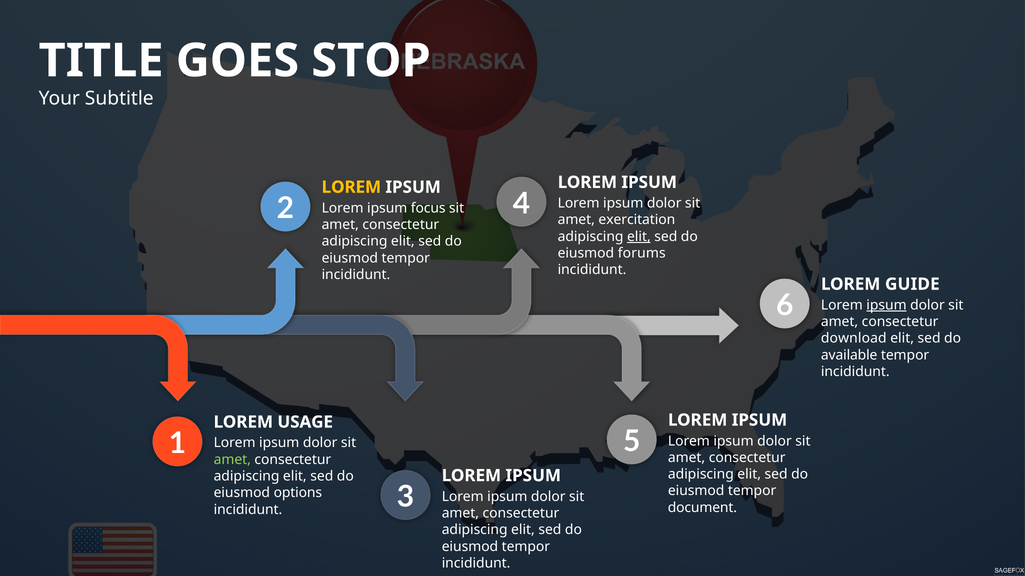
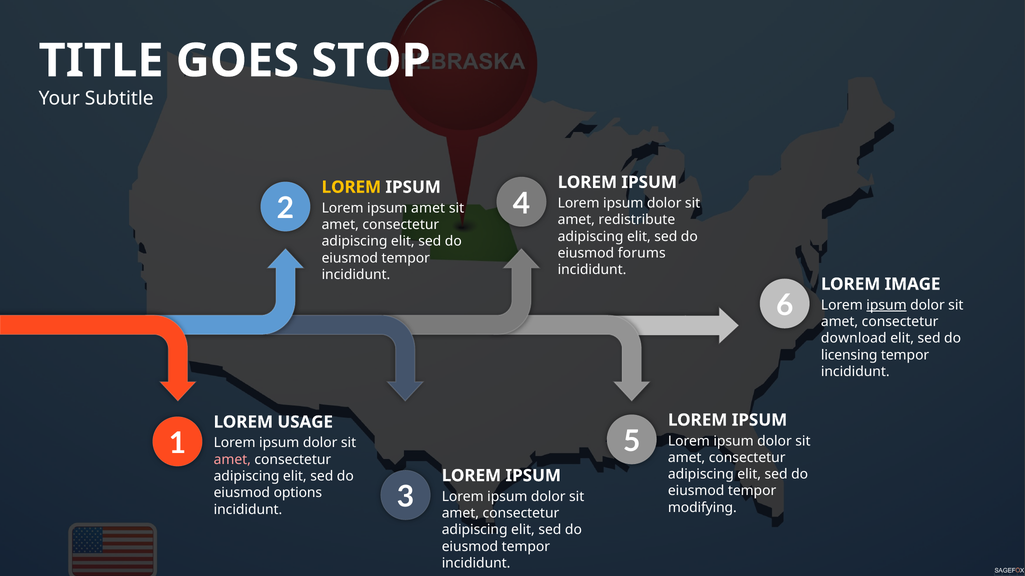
ipsum focus: focus -> amet
exercitation: exercitation -> redistribute
elit at (639, 237) underline: present -> none
GUIDE: GUIDE -> IMAGE
available: available -> licensing
amet at (232, 460) colour: light green -> pink
document: document -> modifying
